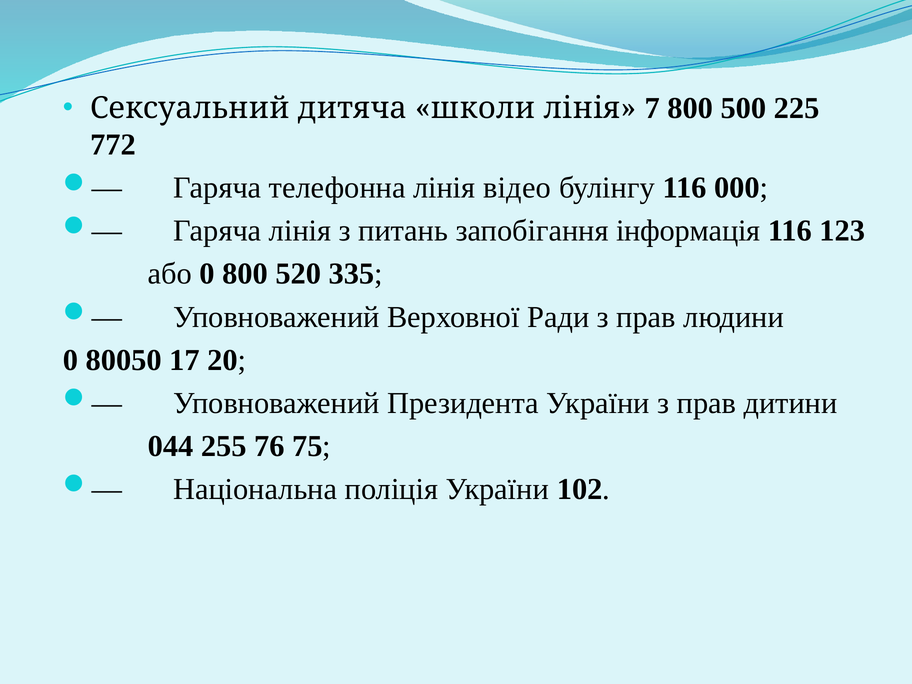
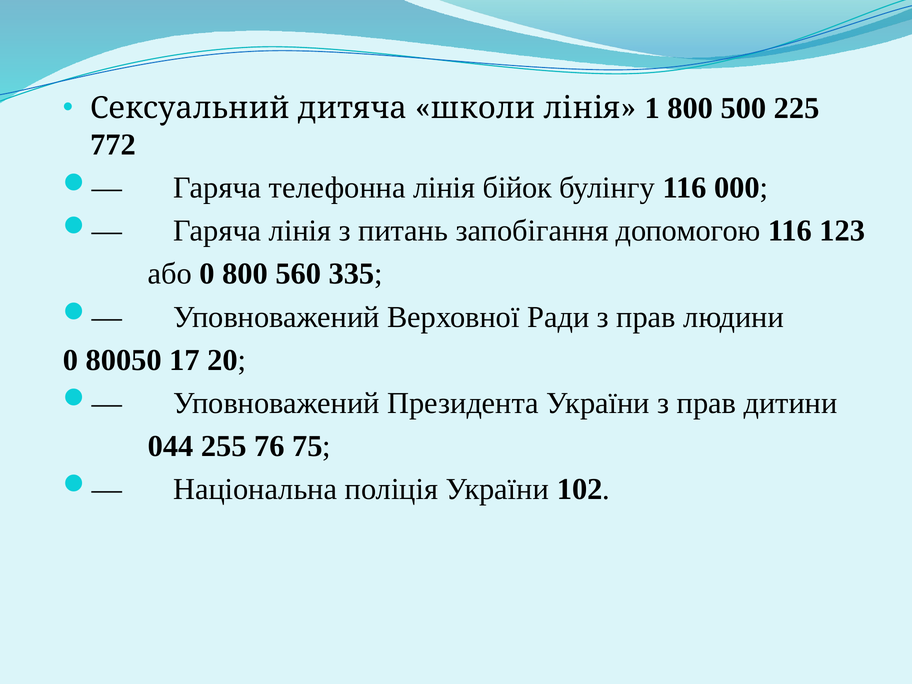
7: 7 -> 1
відео: відео -> бійок
інформація: інформація -> допомогою
520: 520 -> 560
